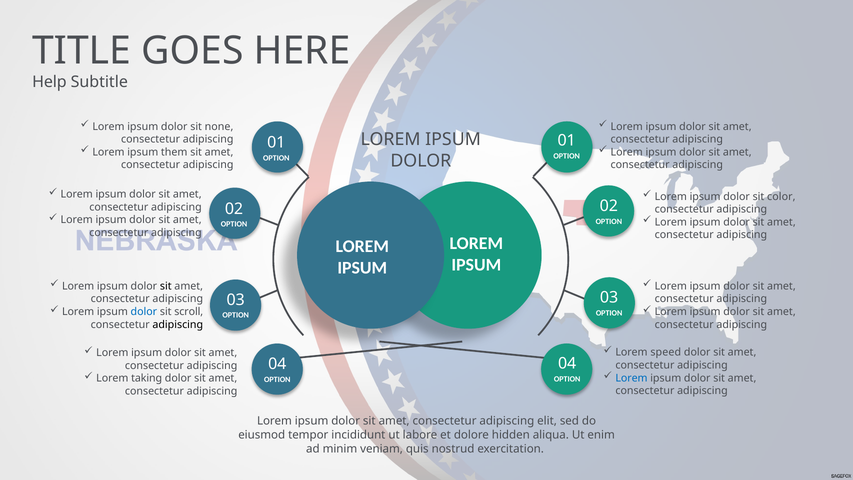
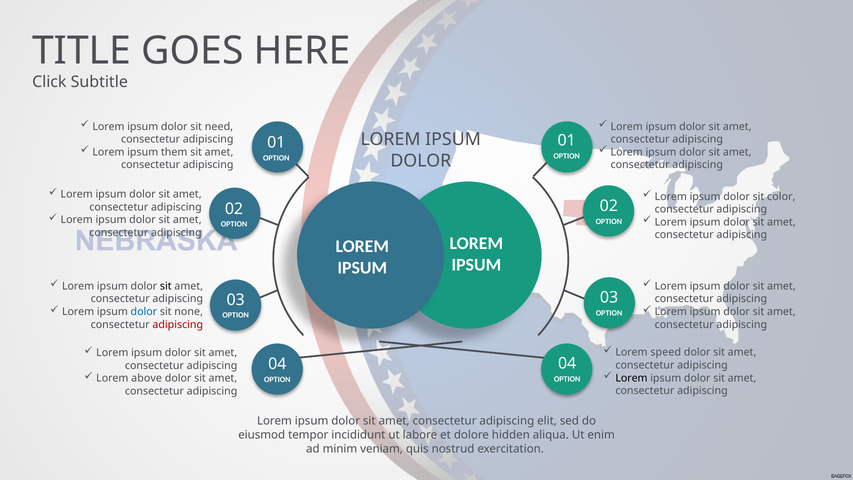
Help: Help -> Click
none: none -> need
scroll: scroll -> none
adipiscing at (178, 324) colour: black -> red
Lorem at (631, 378) colour: blue -> black
taking: taking -> above
